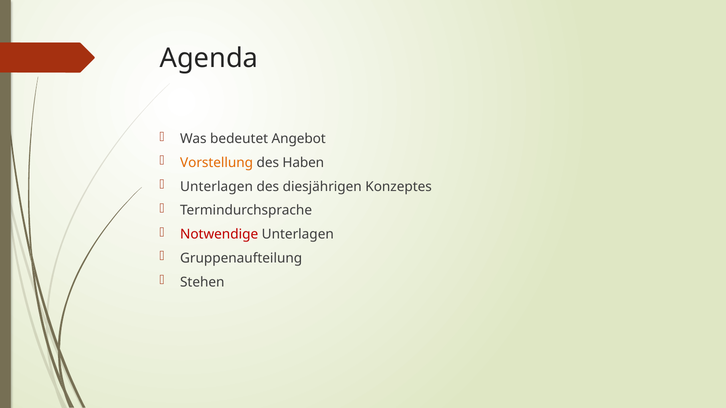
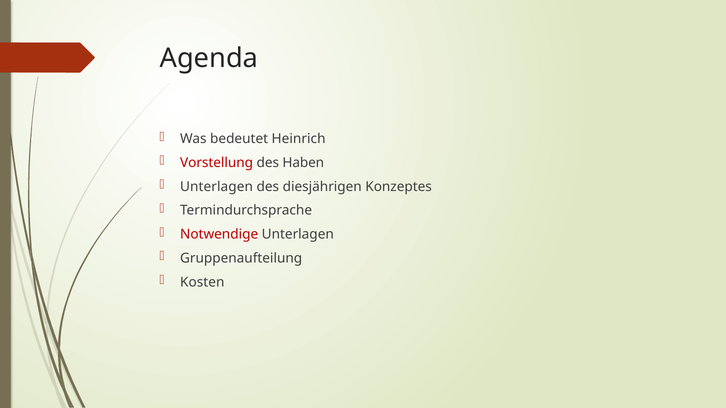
Angebot: Angebot -> Heinrich
Vorstellung colour: orange -> red
Stehen: Stehen -> Kosten
